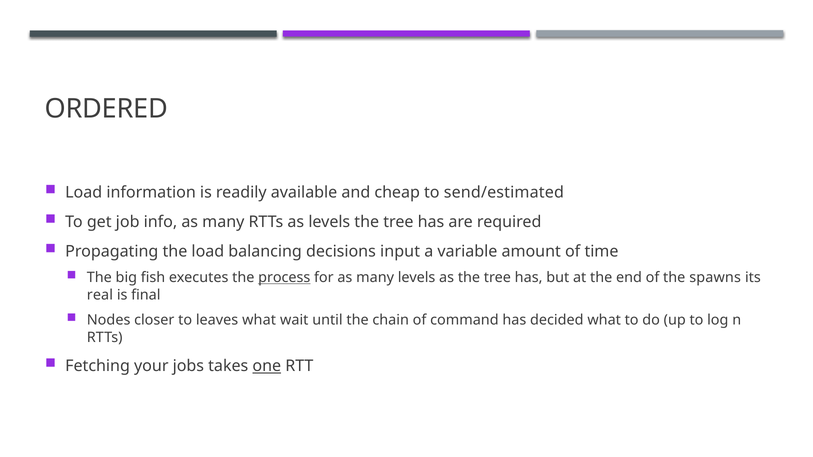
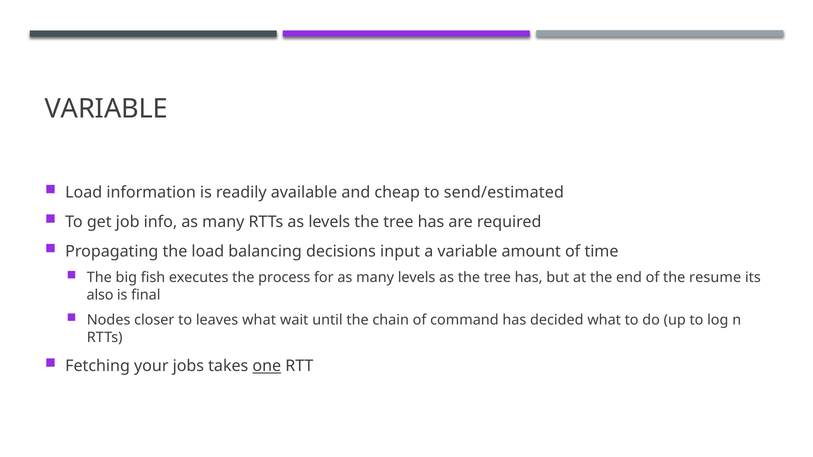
ORDERED at (106, 109): ORDERED -> VARIABLE
process underline: present -> none
spawns: spawns -> resume
real: real -> also
